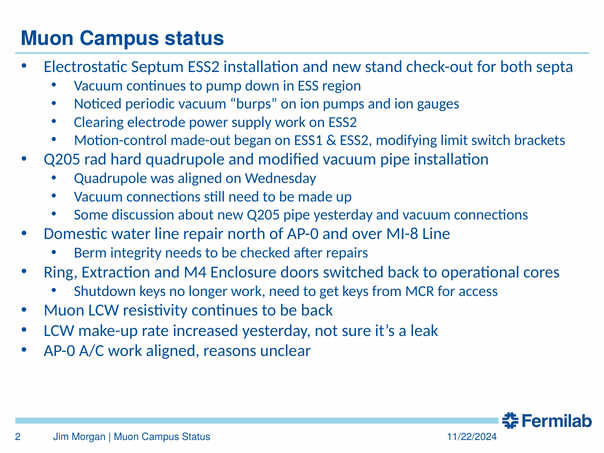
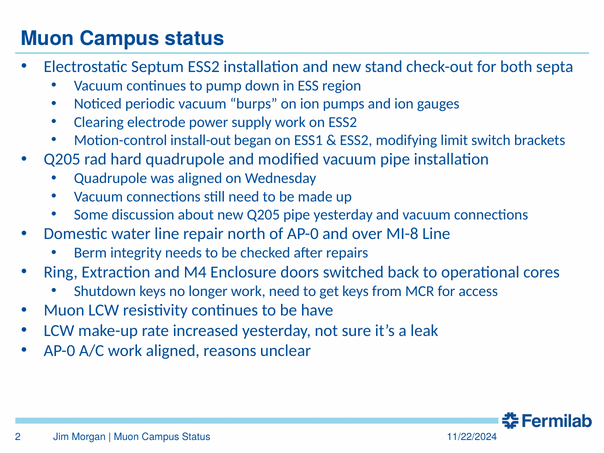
made-out: made-out -> install-out
be back: back -> have
